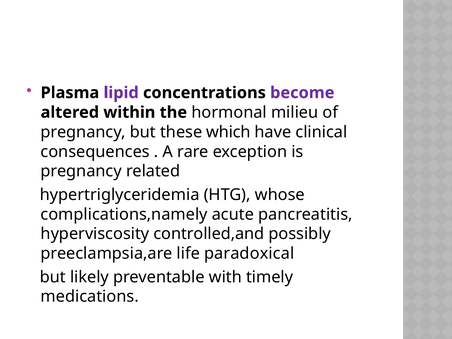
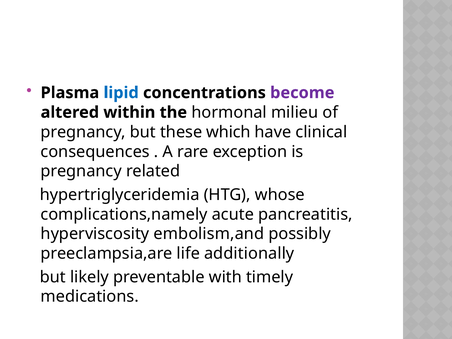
lipid colour: purple -> blue
controlled,and: controlled,and -> embolism,and
paradoxical: paradoxical -> additionally
